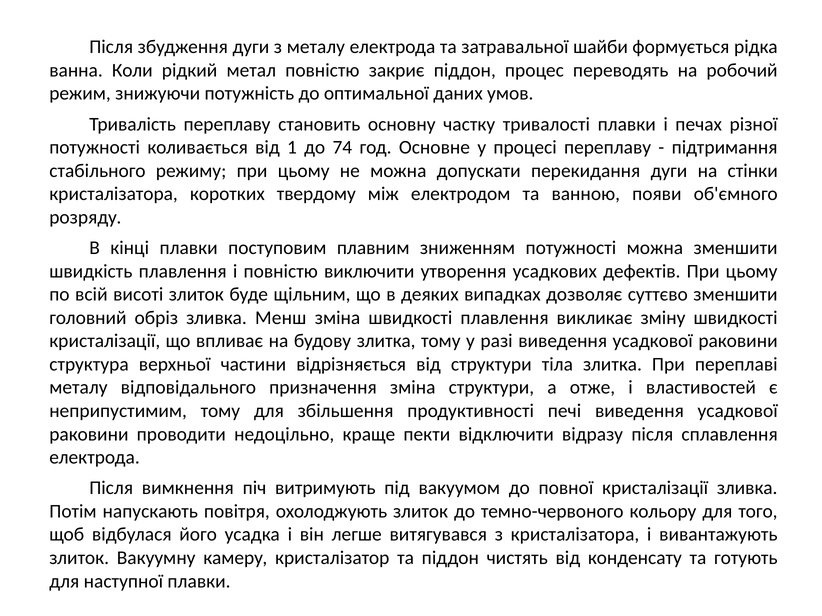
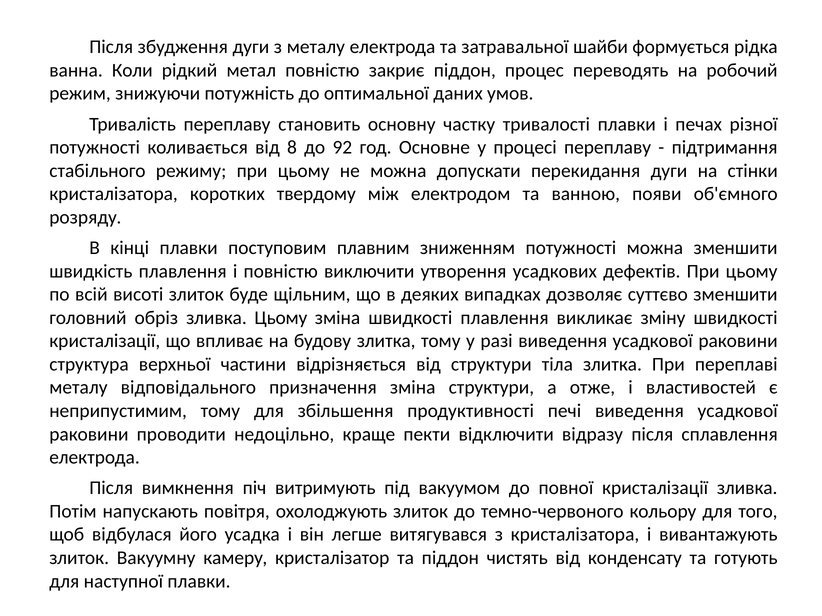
1: 1 -> 8
74: 74 -> 92
зливка Менш: Менш -> Цьому
